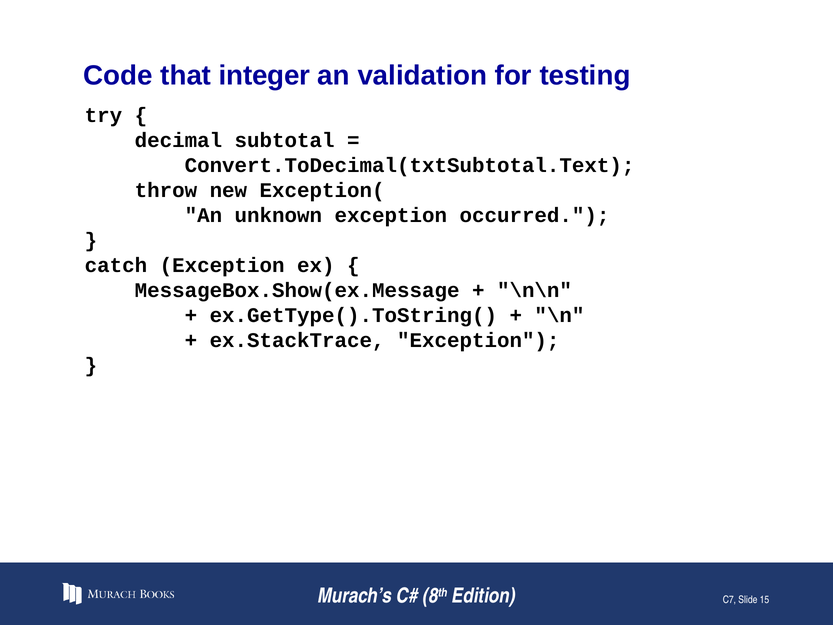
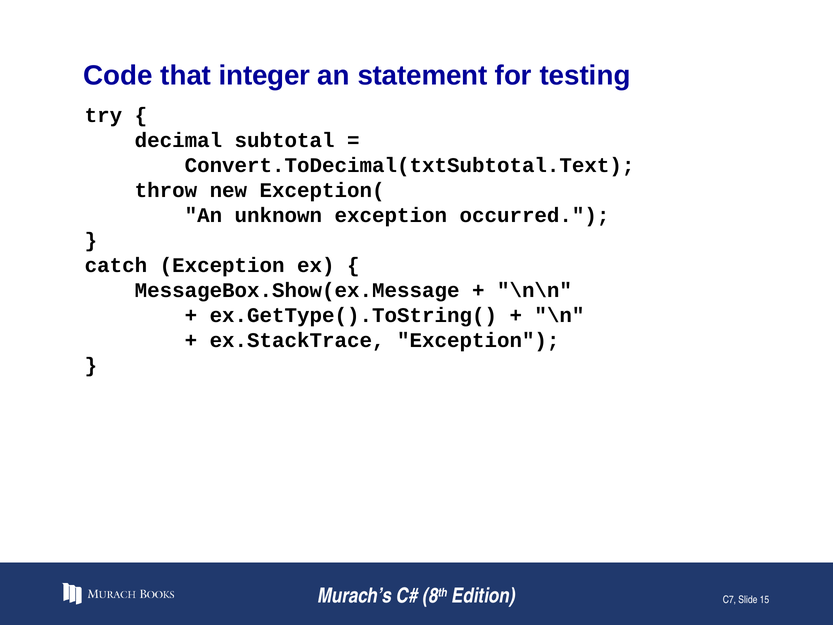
validation: validation -> statement
